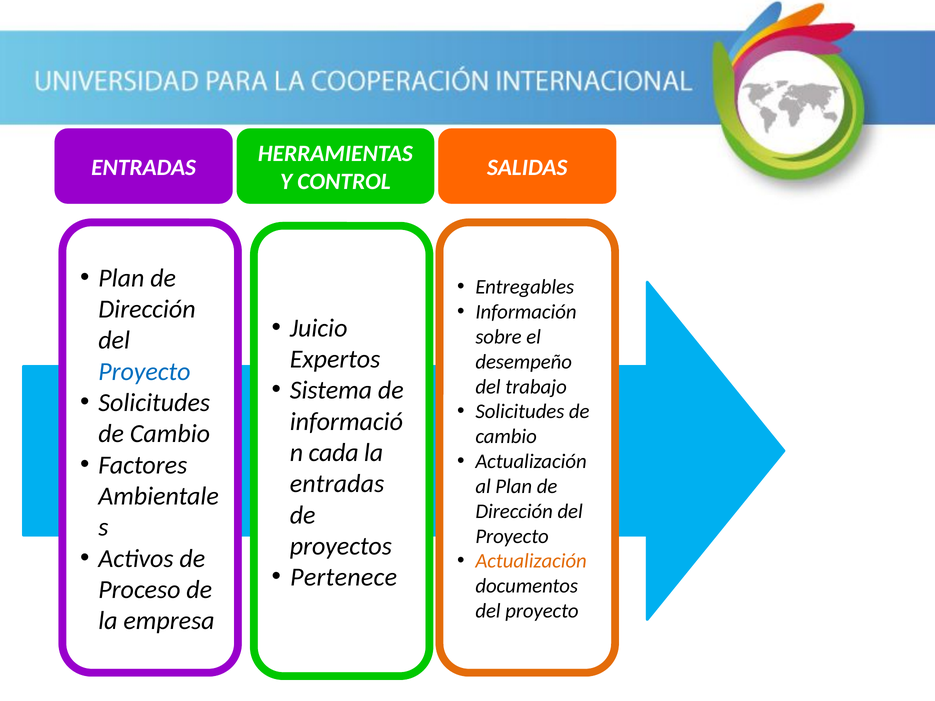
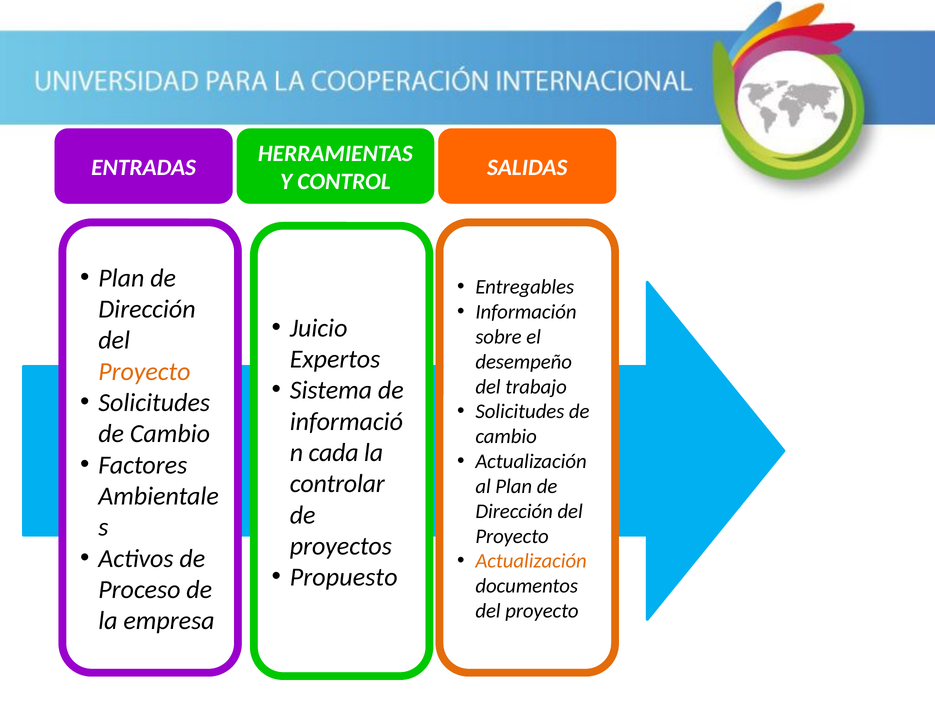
Proyecto at (144, 372) colour: blue -> orange
entradas at (337, 484): entradas -> controlar
Pertenece: Pertenece -> Propuesto
